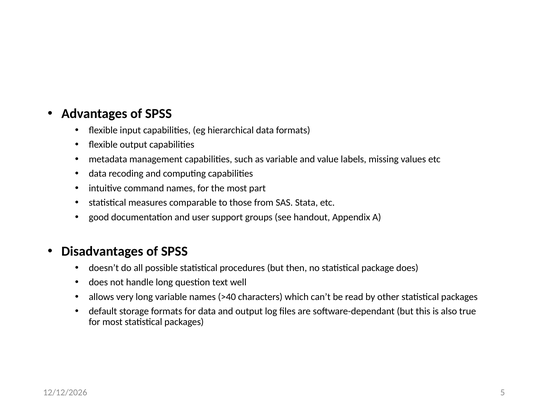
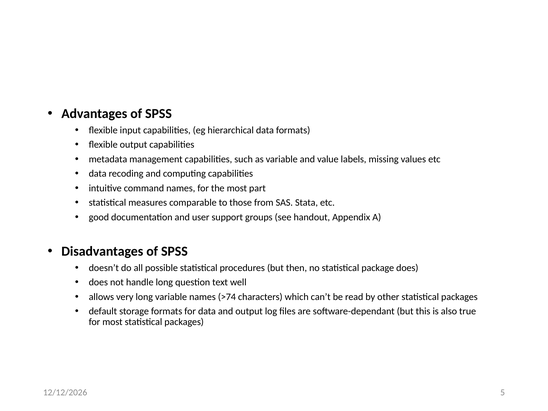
>40: >40 -> >74
